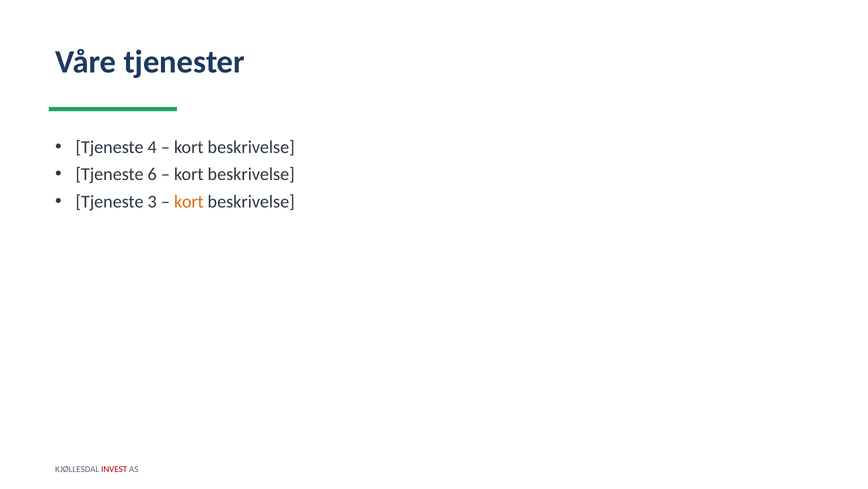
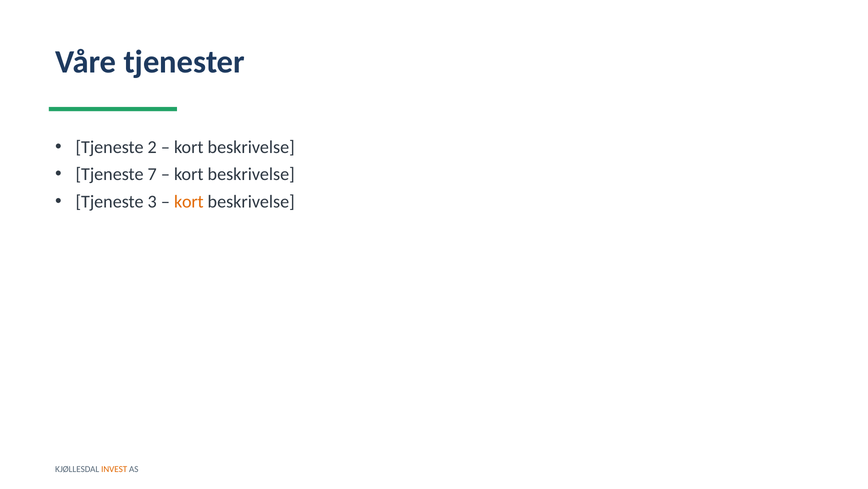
4: 4 -> 2
6: 6 -> 7
INVEST colour: red -> orange
